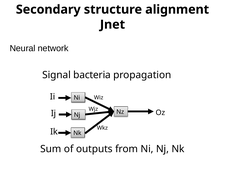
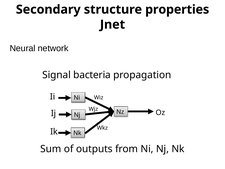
alignment: alignment -> properties
